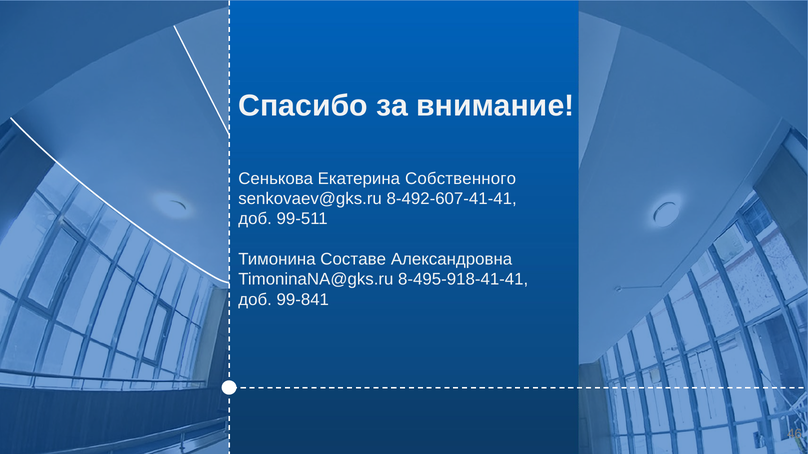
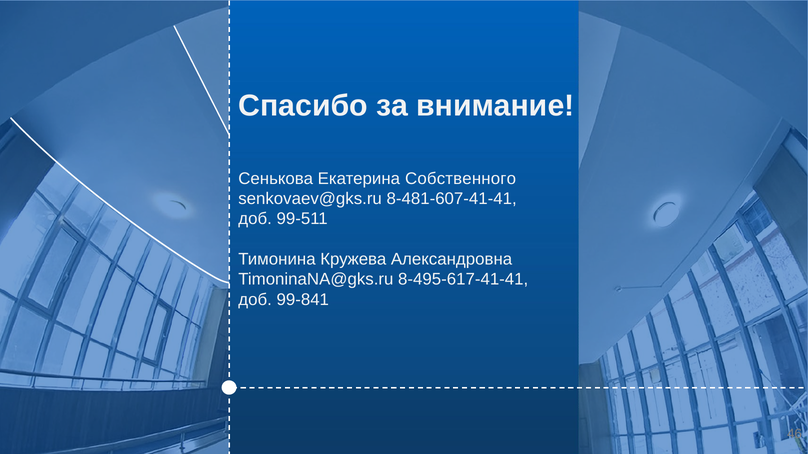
8-492-607-41-41: 8-492-607-41-41 -> 8-481-607-41-41
Составе: Составе -> Кружева
8-495-918-41-41: 8-495-918-41-41 -> 8-495-617-41-41
